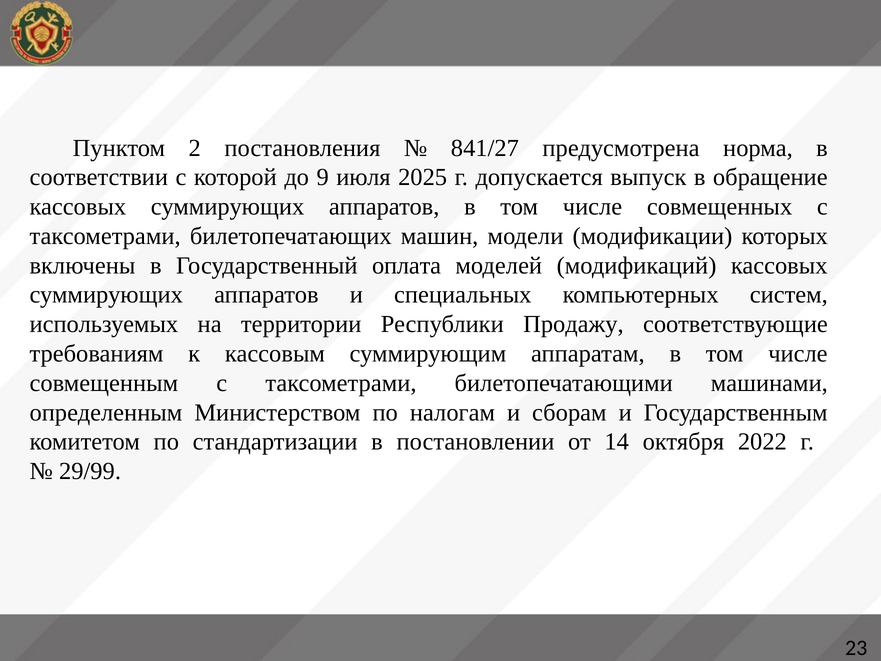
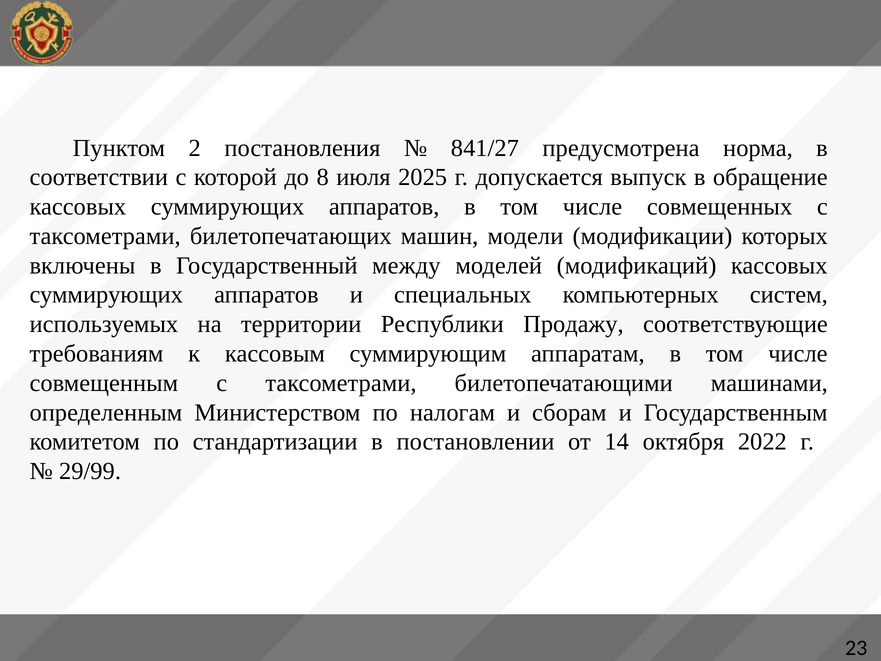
9: 9 -> 8
оплата: оплата -> между
